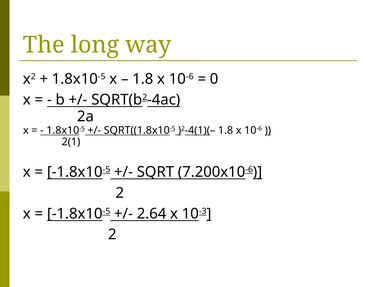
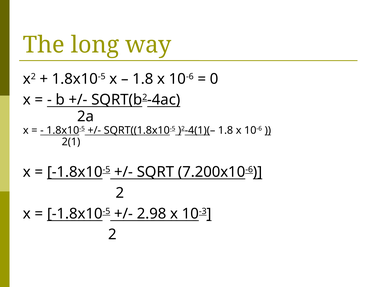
2.64: 2.64 -> 2.98
